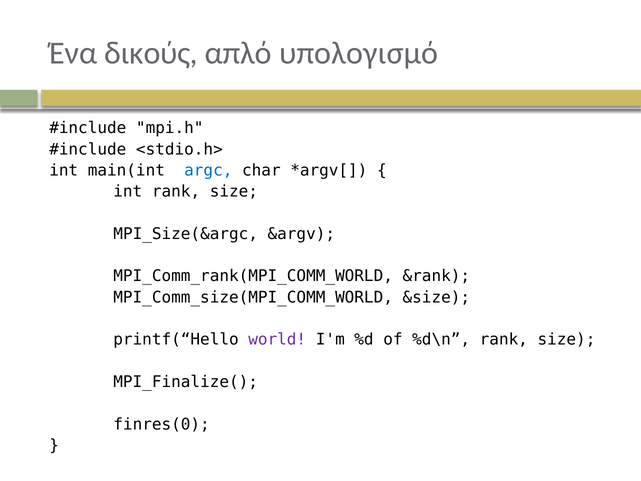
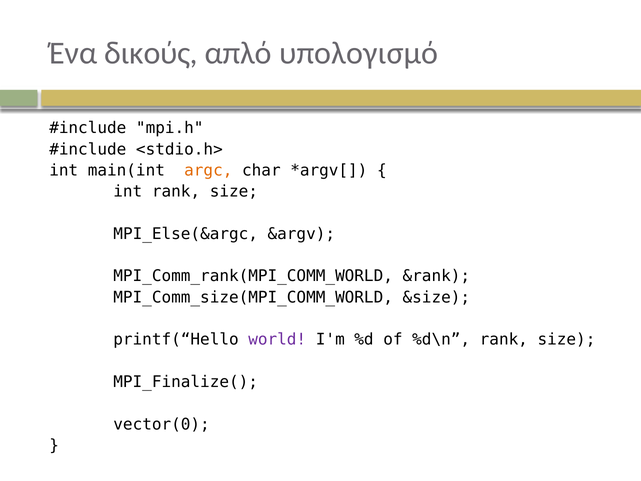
argc colour: blue -> orange
MPI_Size(&argc: MPI_Size(&argc -> MPI_Else(&argc
finres(0: finres(0 -> vector(0
